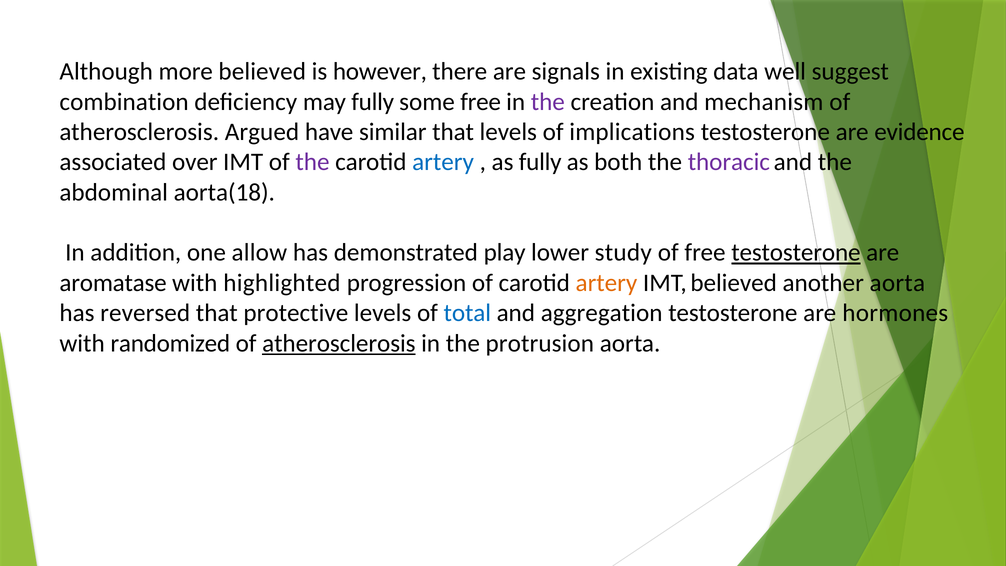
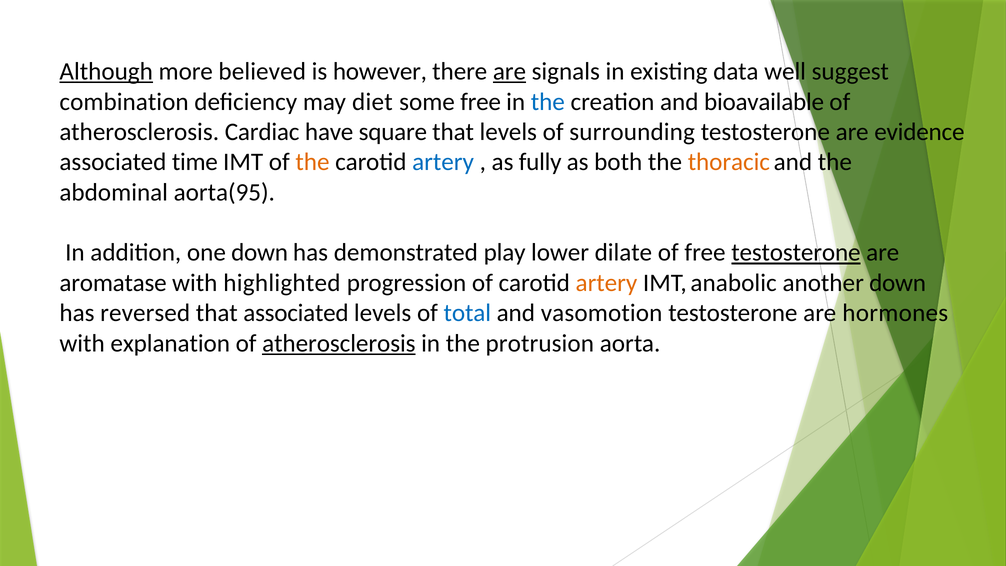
Although underline: none -> present
are at (509, 72) underline: none -> present
may fully: fully -> diet
the at (548, 102) colour: purple -> blue
mechanism: mechanism -> bioavailable
Argued: Argued -> Cardiac
similar: similar -> square
implications: implications -> surrounding
over: over -> time
the at (312, 162) colour: purple -> orange
thoracic colour: purple -> orange
aorta(18: aorta(18 -> aorta(95
one allow: allow -> down
study: study -> dilate
IMT believed: believed -> anabolic
another aorta: aorta -> down
that protective: protective -> associated
aggregation: aggregation -> vasomotion
randomized: randomized -> explanation
